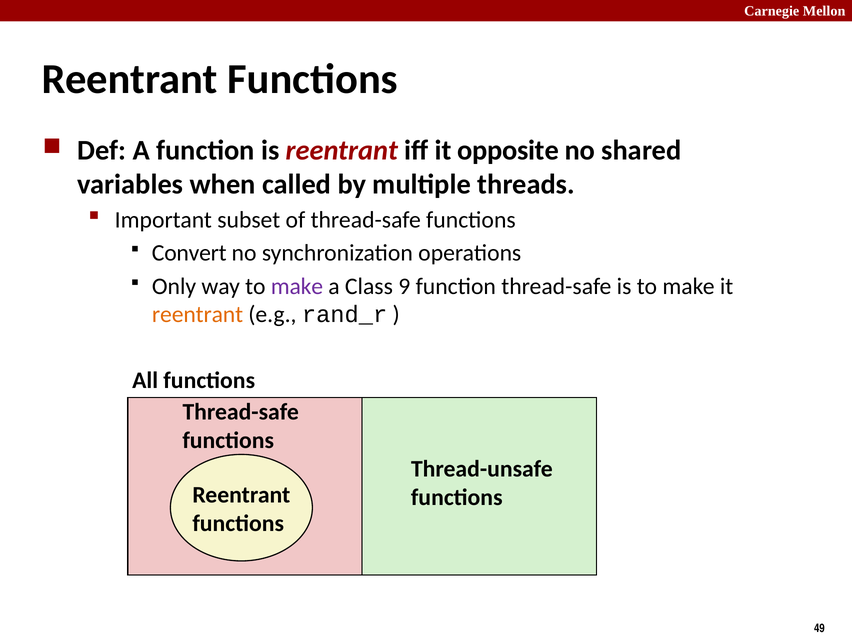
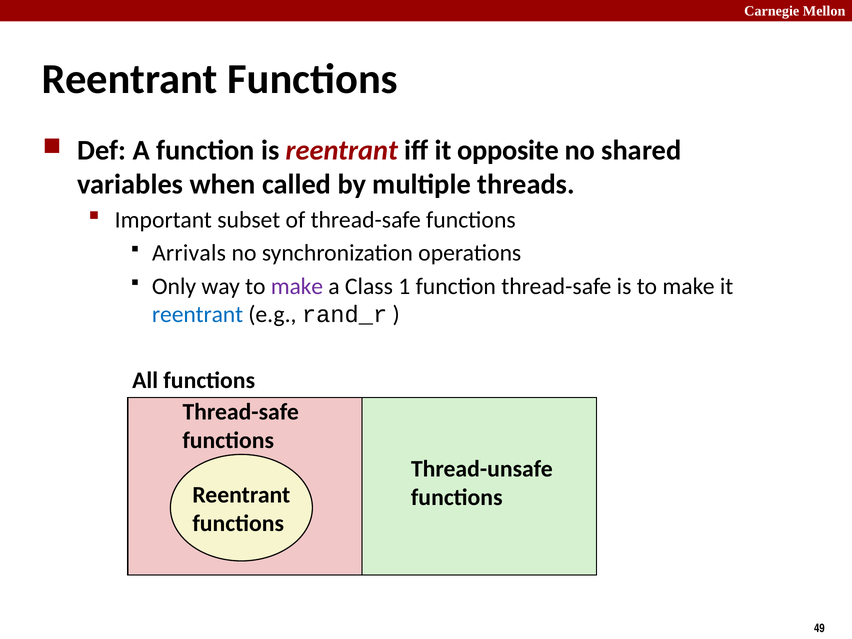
Convert: Convert -> Arrivals
9: 9 -> 1
reentrant at (198, 315) colour: orange -> blue
